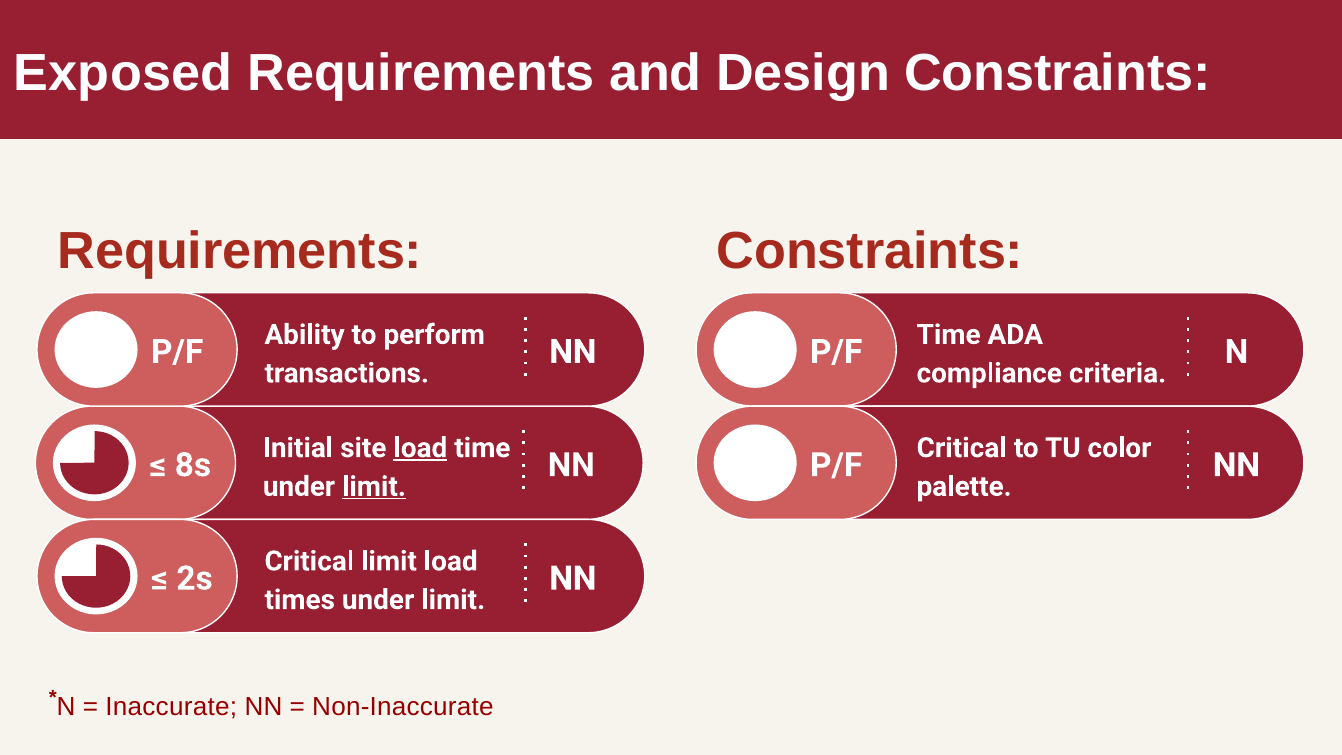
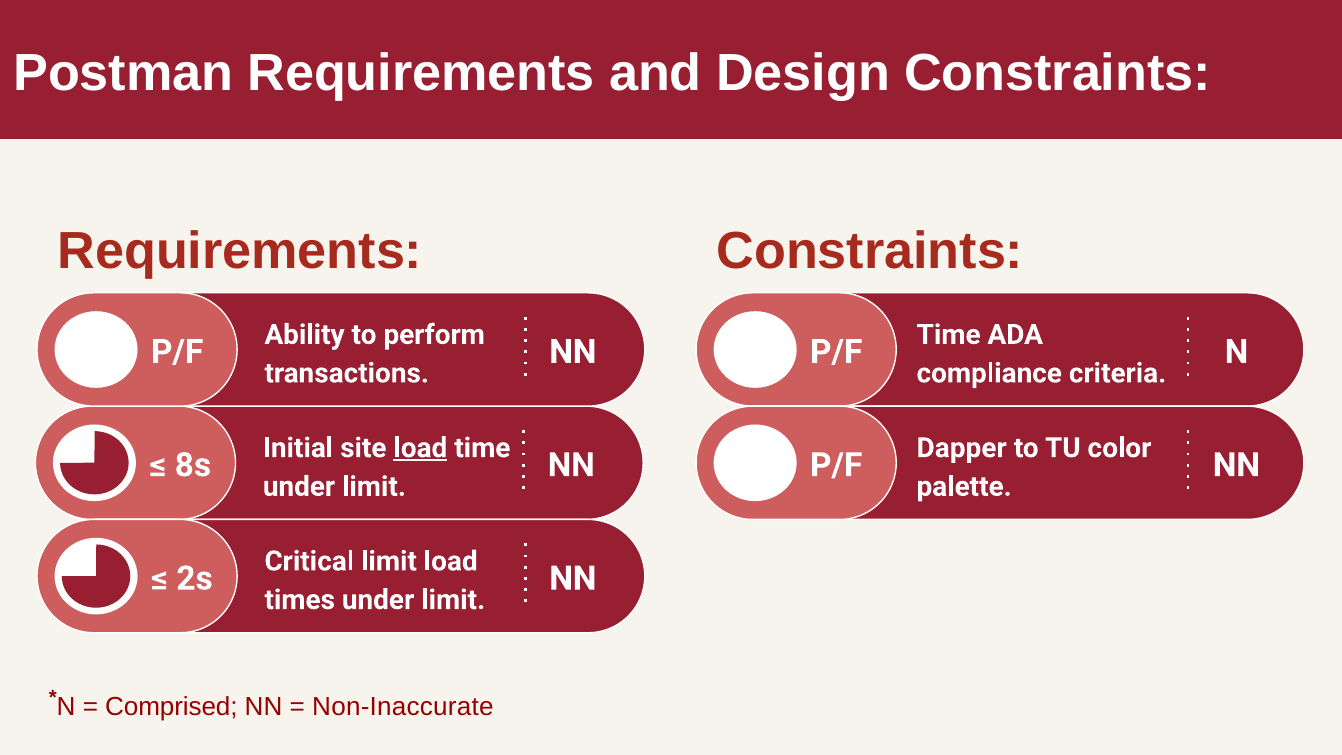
Exposed: Exposed -> Postman
Critical at (962, 448): Critical -> Dapper
limit at (374, 486) underline: present -> none
Inaccurate: Inaccurate -> Comprised
